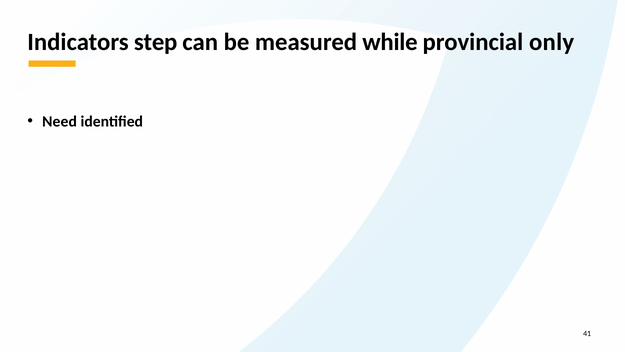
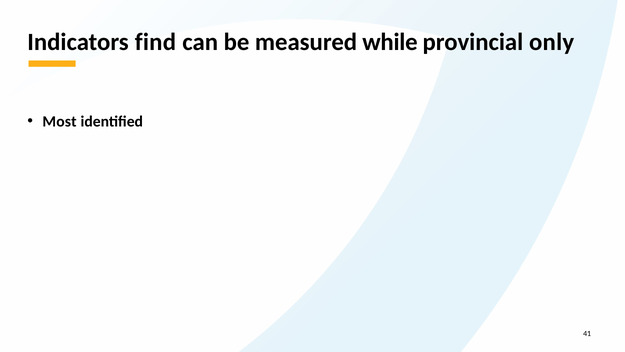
step: step -> find
Need: Need -> Most
